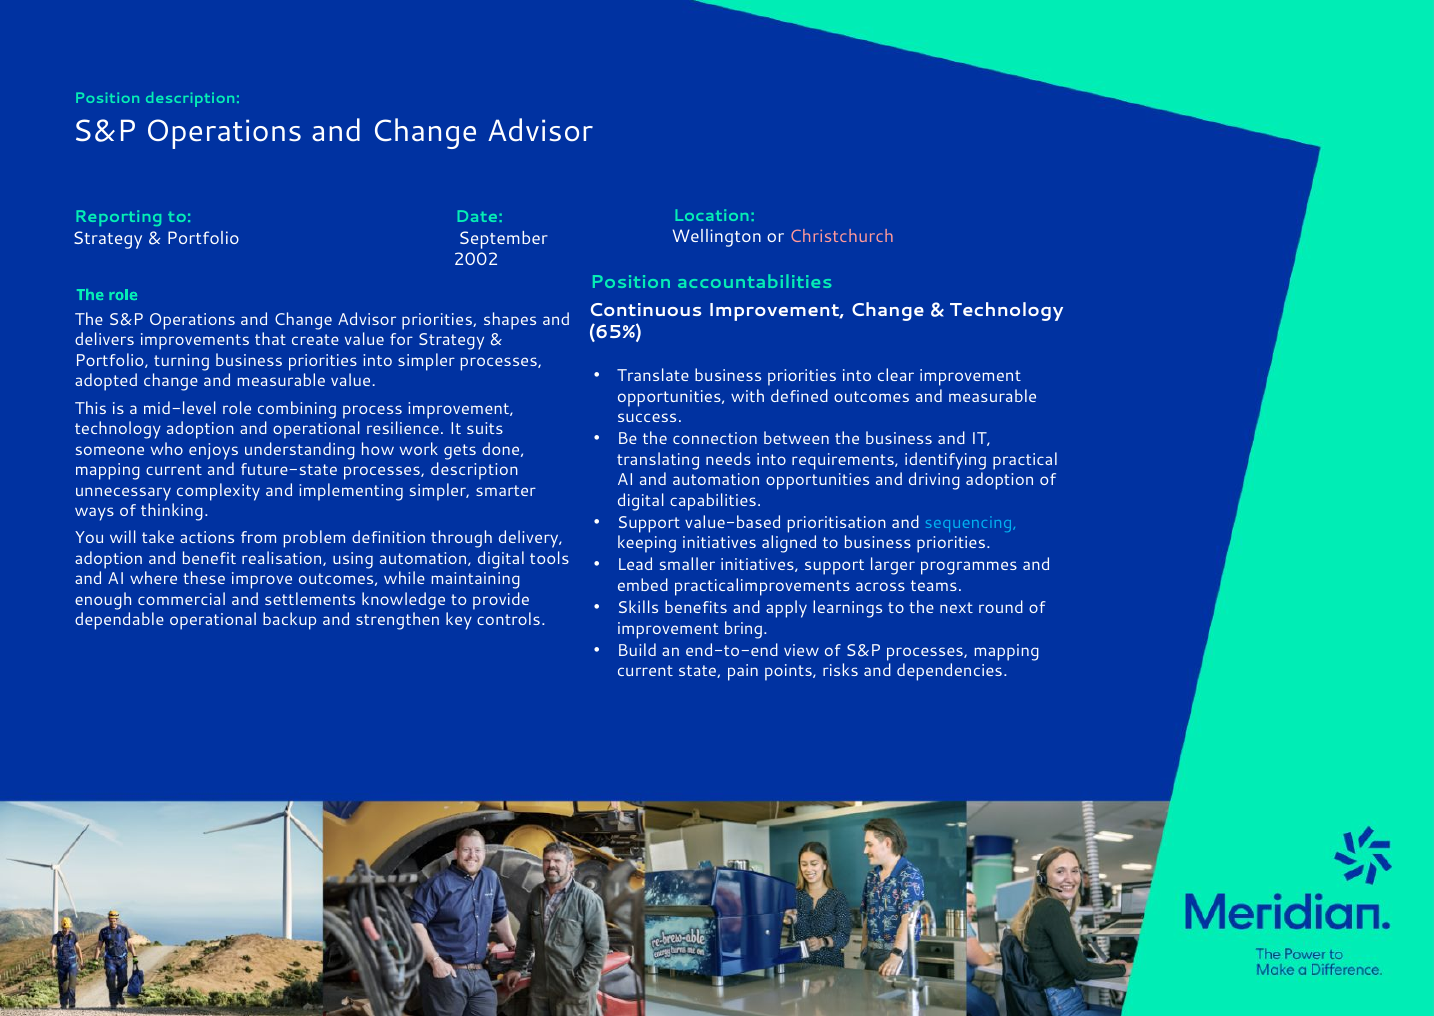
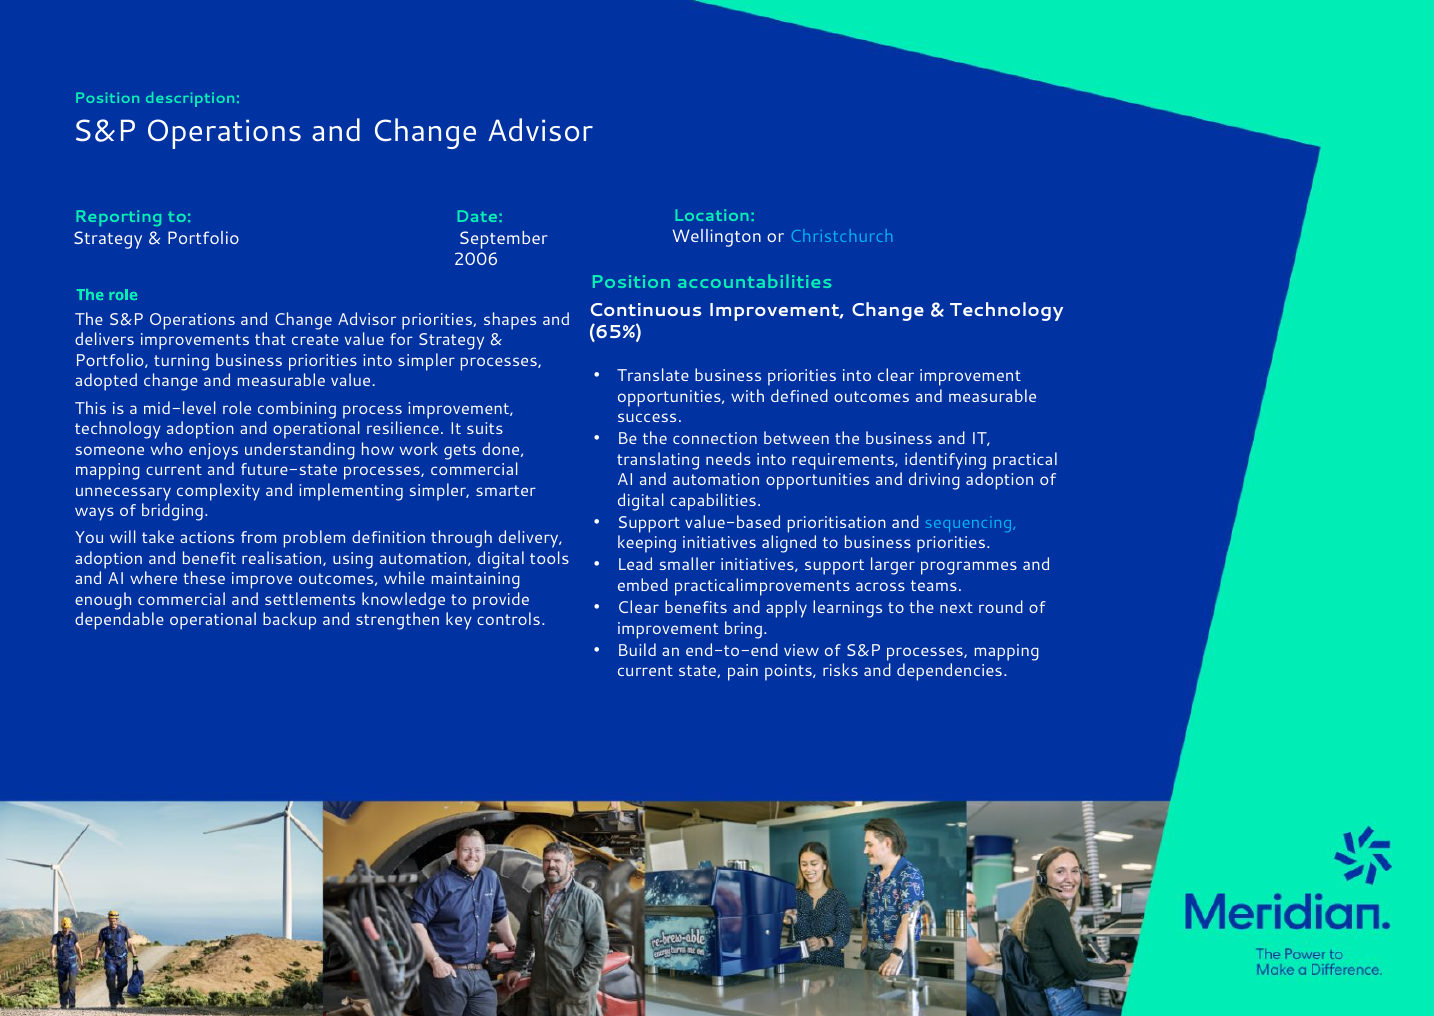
Christchurch colour: pink -> light blue
2002: 2002 -> 2006
processes description: description -> commercial
thinking: thinking -> bridging
Skills at (638, 608): Skills -> Clear
